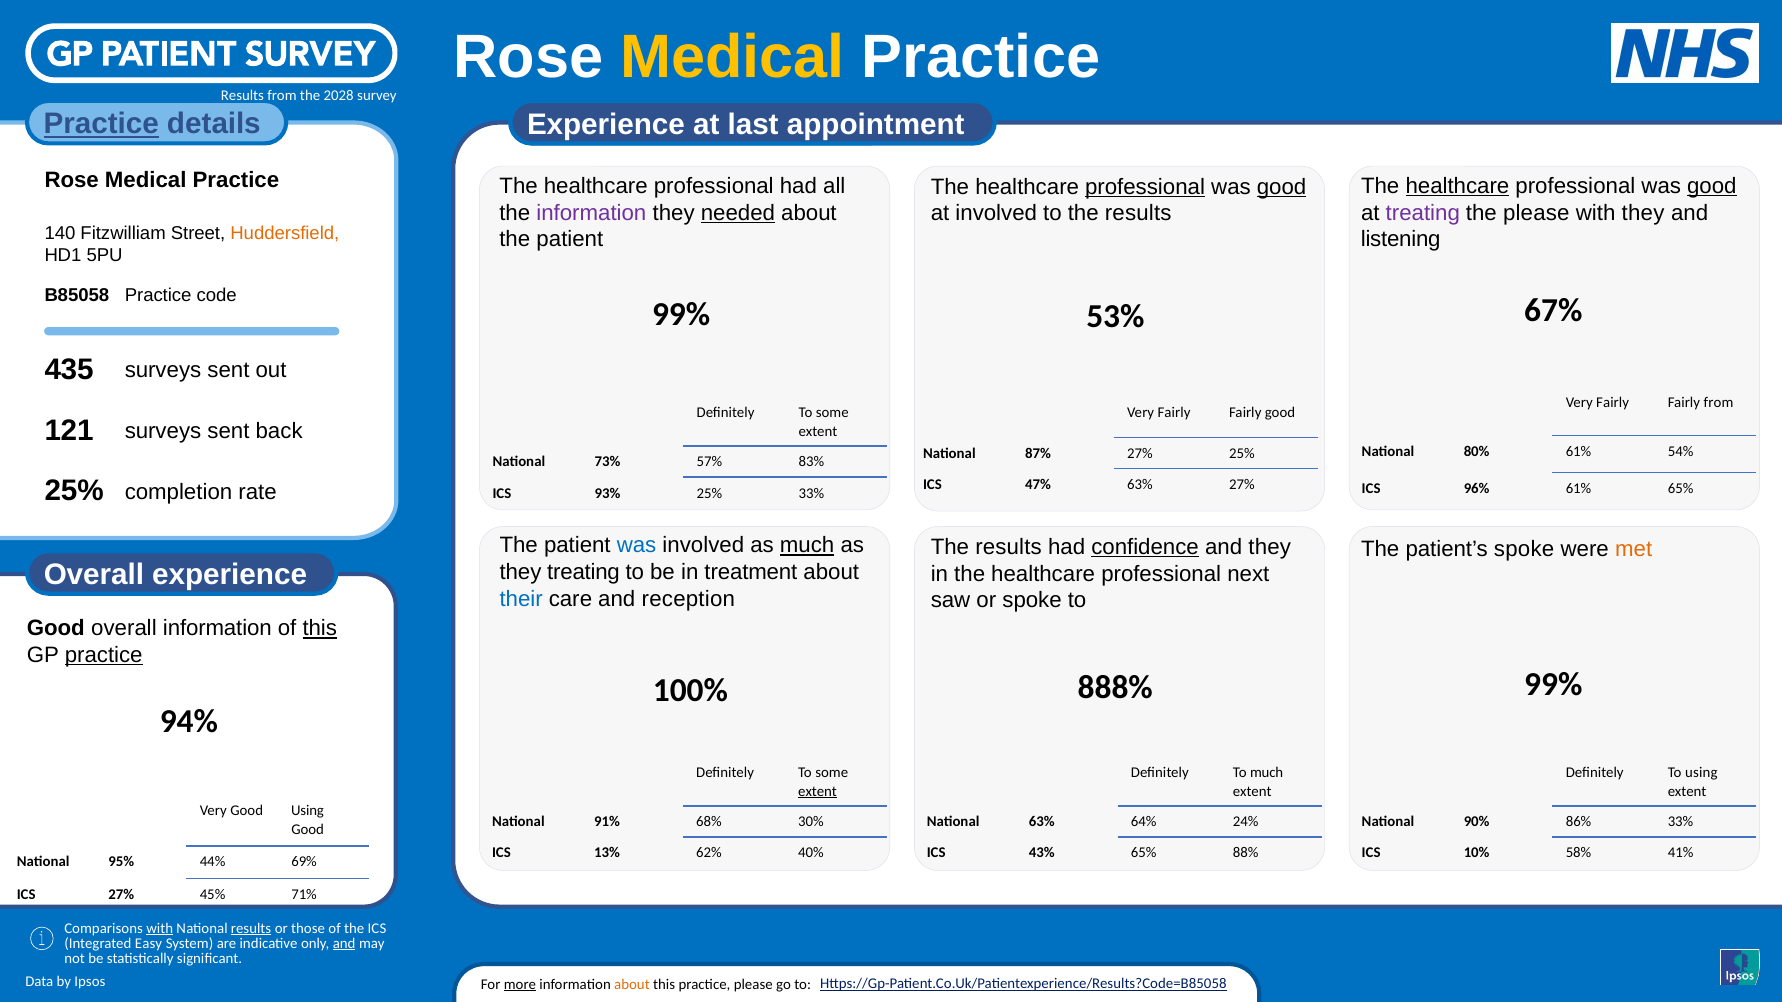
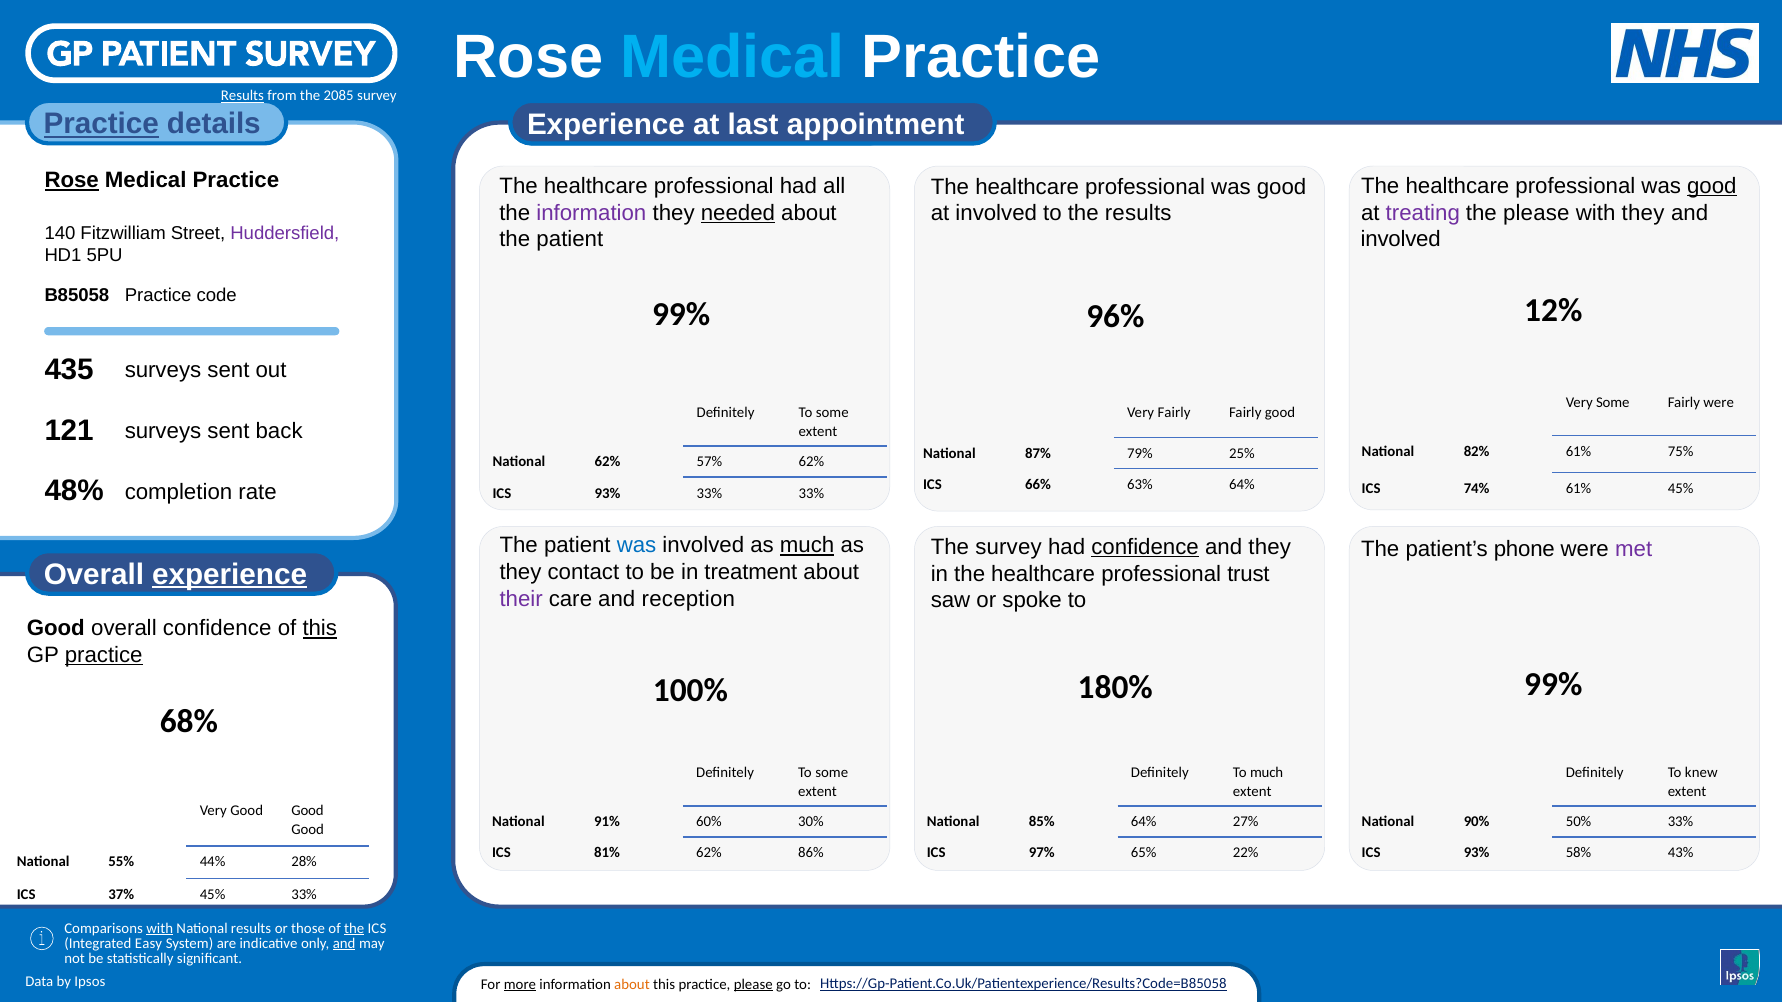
Medical at (733, 58) colour: yellow -> light blue
Results at (242, 96) underline: none -> present
2028: 2028 -> 2085
Rose at (72, 180) underline: none -> present
healthcare at (1457, 186) underline: present -> none
professional at (1145, 187) underline: present -> none
good at (1282, 187) underline: present -> none
Huddersfield colour: orange -> purple
listening at (1401, 239): listening -> involved
67%: 67% -> 12%
53%: 53% -> 96%
Fairly at (1613, 402): Fairly -> Some
Fairly from: from -> were
80%: 80% -> 82%
54%: 54% -> 75%
87% 27%: 27% -> 79%
National 73%: 73% -> 62%
57% 83%: 83% -> 62%
25% at (74, 491): 25% -> 48%
47%: 47% -> 66%
63% 27%: 27% -> 64%
96%: 96% -> 74%
61% 65%: 65% -> 45%
93% 25%: 25% -> 33%
results at (1009, 547): results -> survey
patient’s spoke: spoke -> phone
met colour: orange -> purple
experience at (230, 575) underline: none -> present
they treating: treating -> contact
next: next -> trust
their colour: blue -> purple
information at (217, 629): information -> confidence
888%: 888% -> 180%
94%: 94% -> 68%
To using: using -> knew
extent at (818, 791) underline: present -> none
Very Good Using: Using -> Good
68%: 68% -> 60%
National 63%: 63% -> 85%
24%: 24% -> 27%
86%: 86% -> 50%
13%: 13% -> 81%
40%: 40% -> 86%
43%: 43% -> 97%
88%: 88% -> 22%
10% at (1477, 853): 10% -> 93%
41%: 41% -> 43%
95%: 95% -> 55%
69%: 69% -> 28%
ICS 27%: 27% -> 37%
45% 71%: 71% -> 33%
results at (251, 929) underline: present -> none
the at (354, 929) underline: none -> present
please at (753, 985) underline: none -> present
